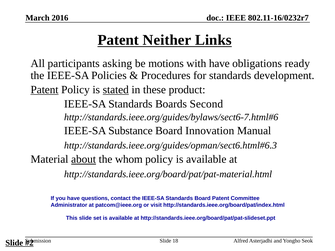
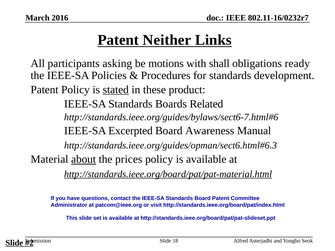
with have: have -> shall
Patent at (45, 90) underline: present -> none
Second: Second -> Related
Substance: Substance -> Excerpted
Innovation: Innovation -> Awareness
whom: whom -> prices
http://standards.ieee.org/board/pat/pat-material.html underline: none -> present
